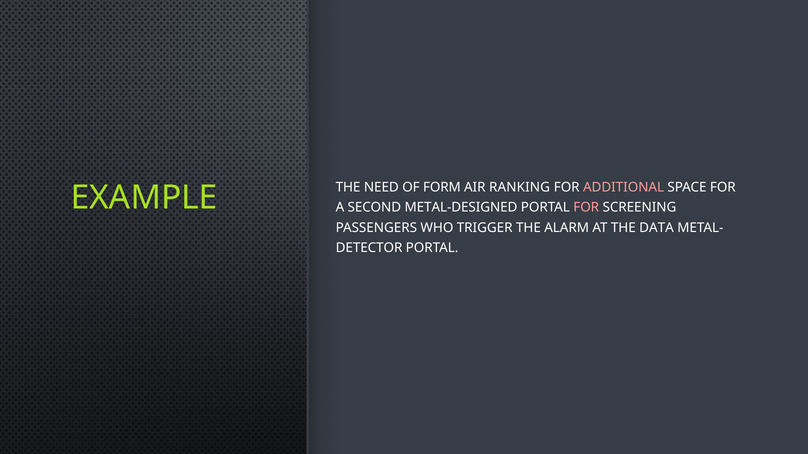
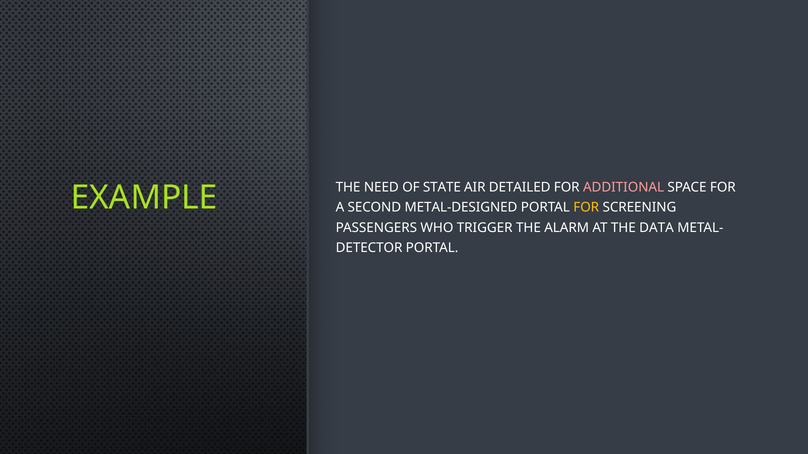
FORM: FORM -> STATE
RANKING: RANKING -> DETAILED
FOR at (586, 208) colour: pink -> yellow
